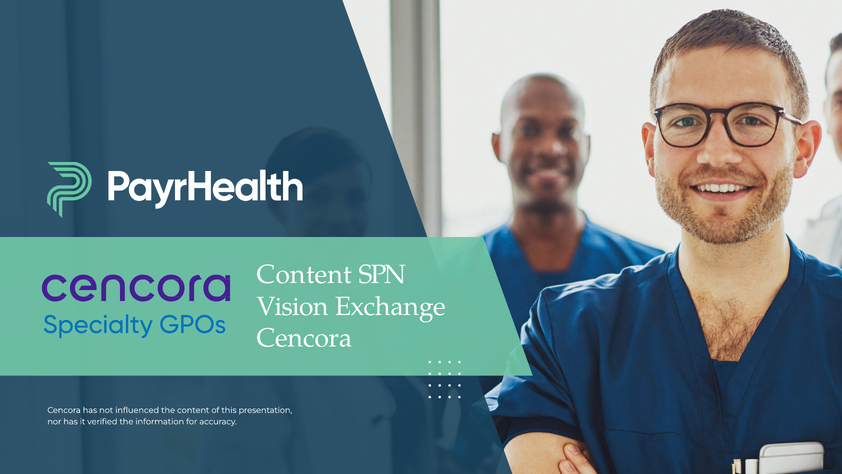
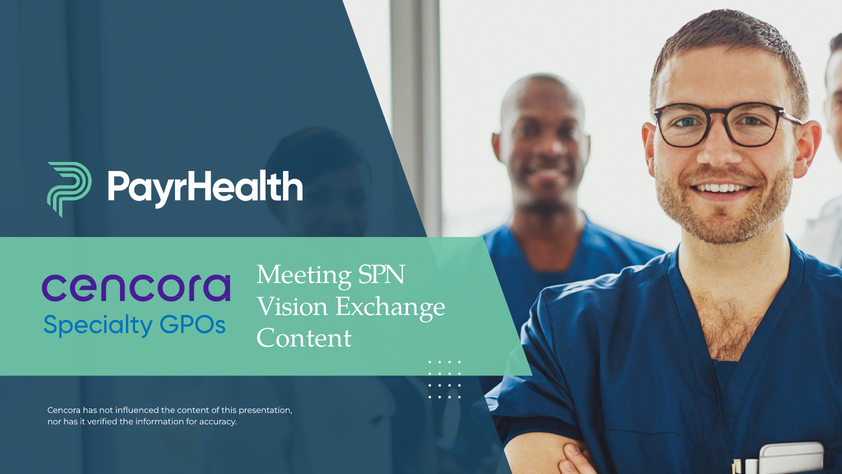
Content at (304, 275): Content -> Meeting
Cencora at (305, 338): Cencora -> Content
